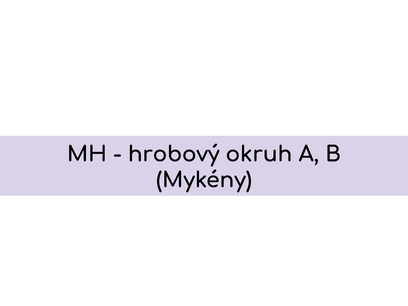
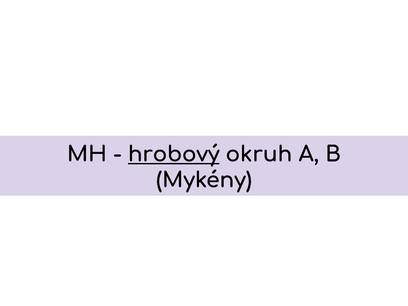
hrobový underline: none -> present
